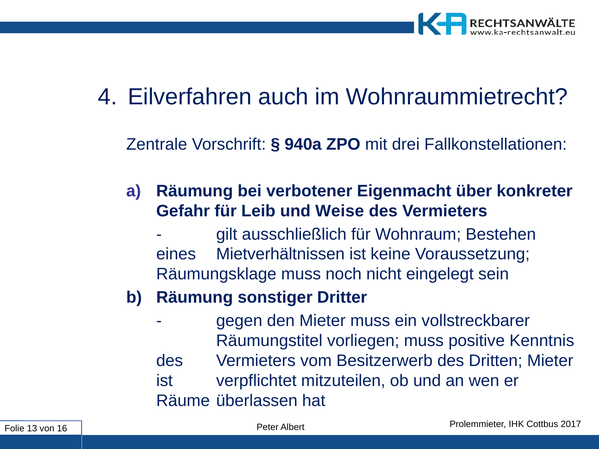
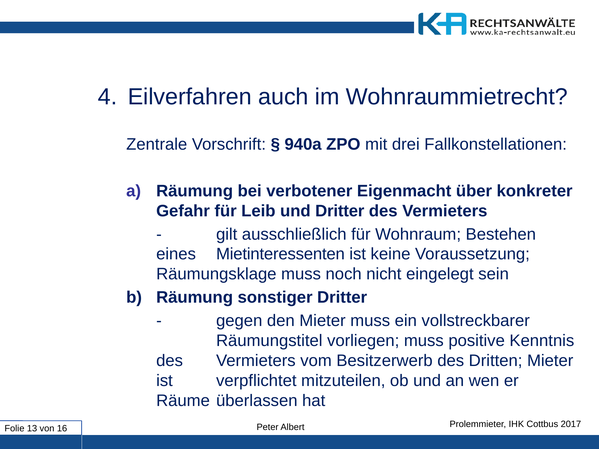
und Weise: Weise -> Dritter
Mietverhältnissen: Mietverhältnissen -> Mietinteressenten
